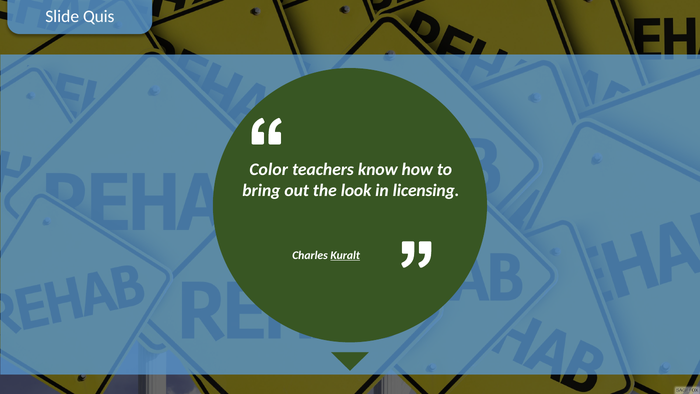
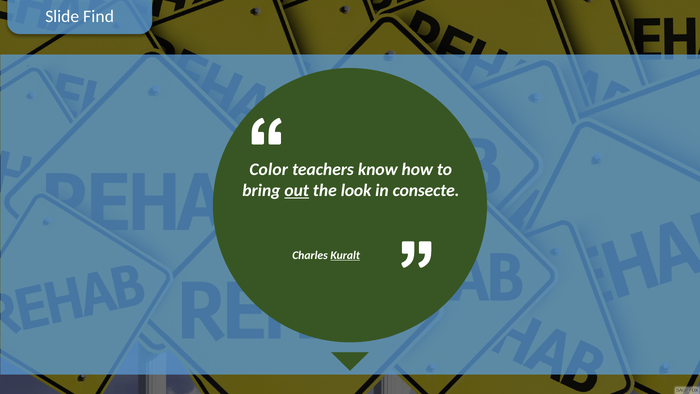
Quis: Quis -> Find
out underline: none -> present
licensing: licensing -> consecte
